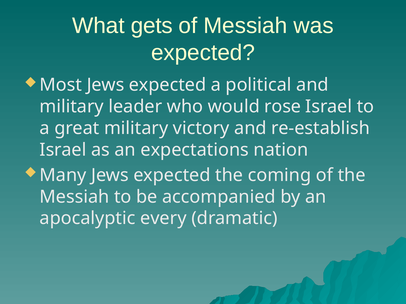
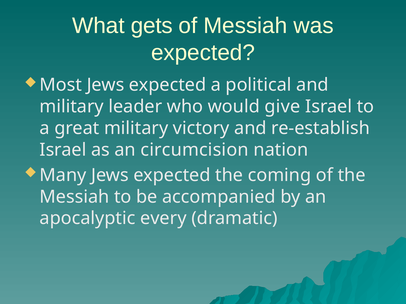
rose: rose -> give
expectations: expectations -> circumcision
